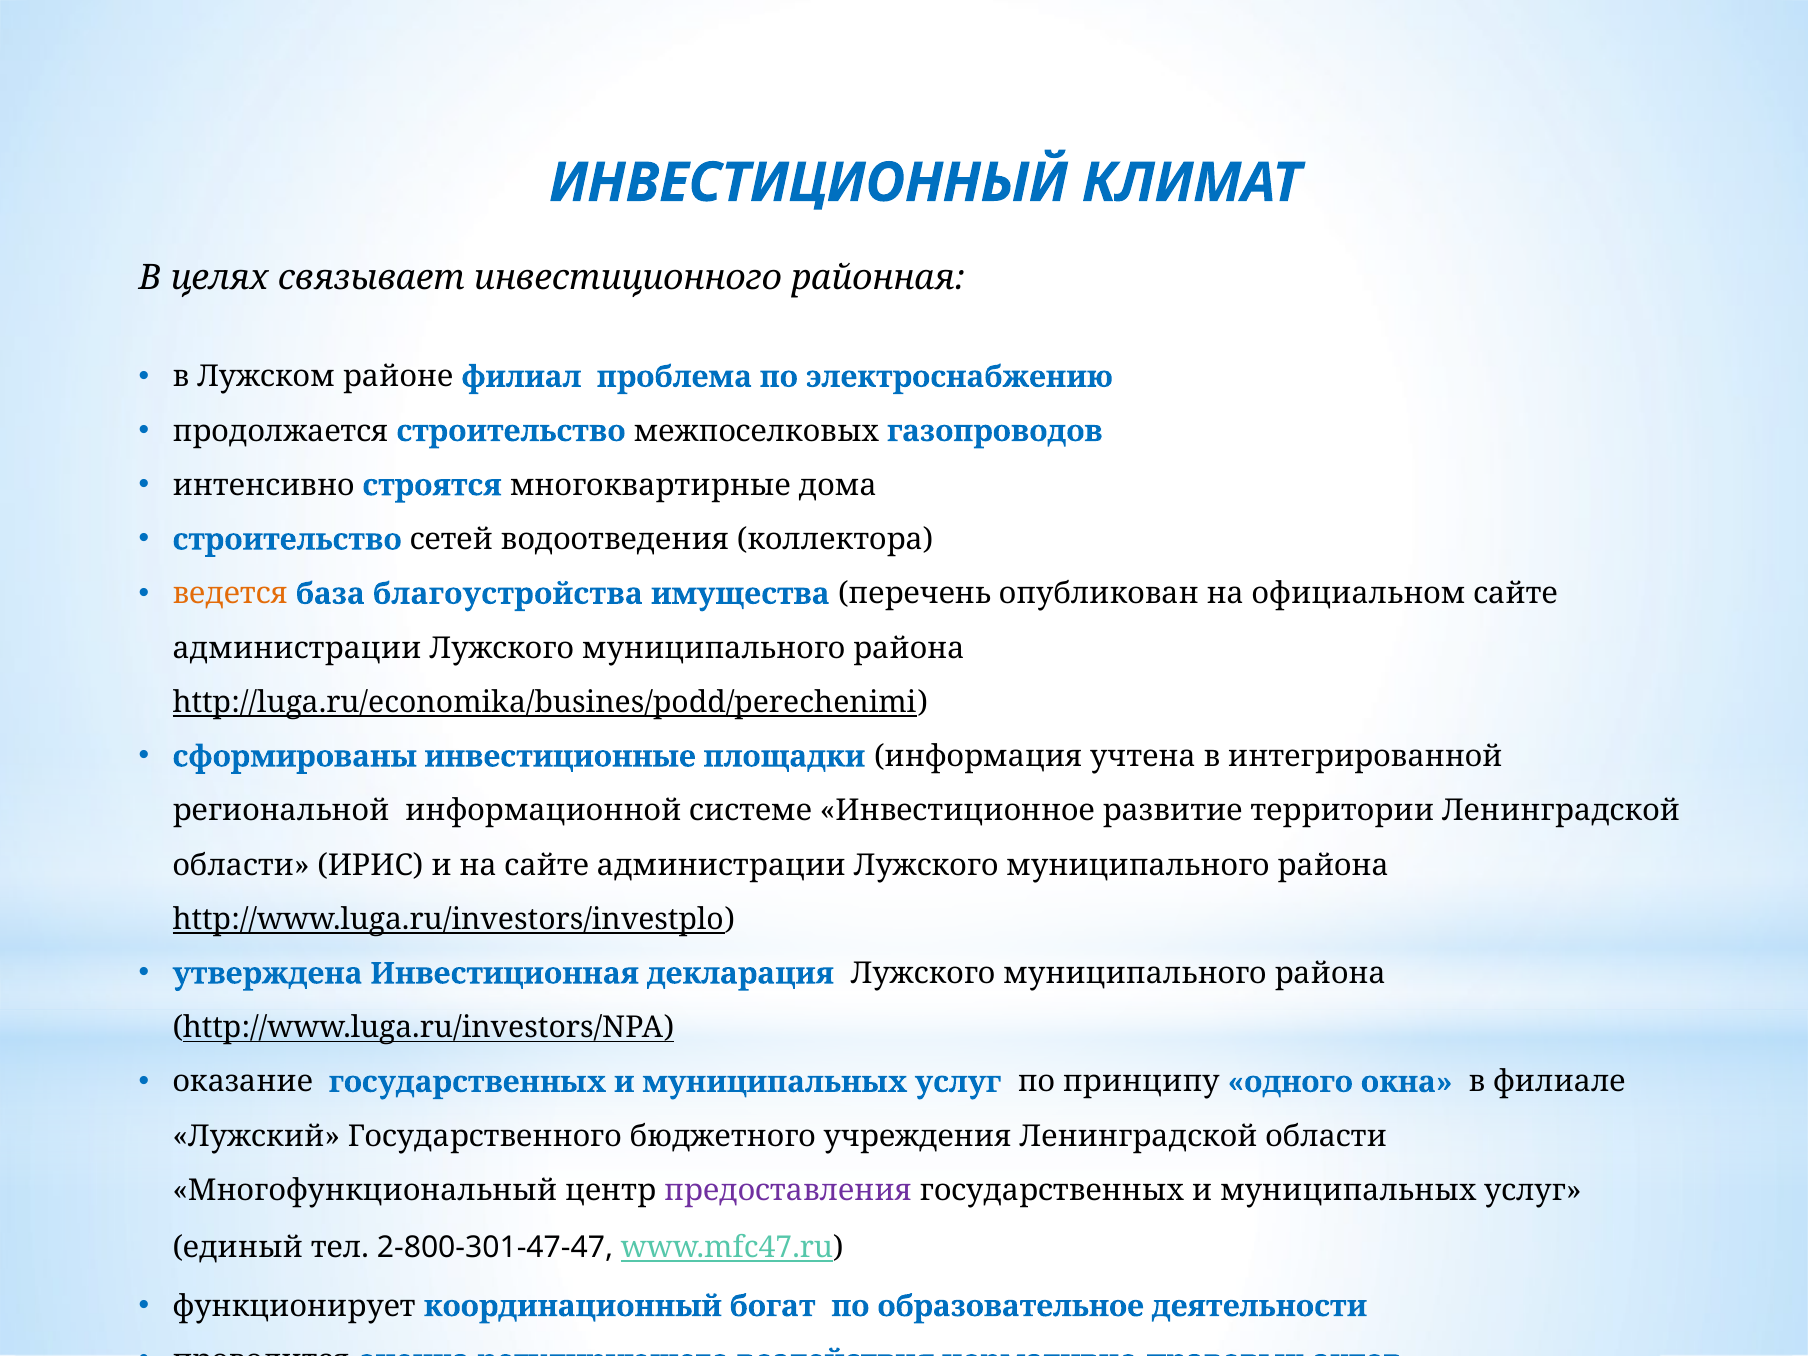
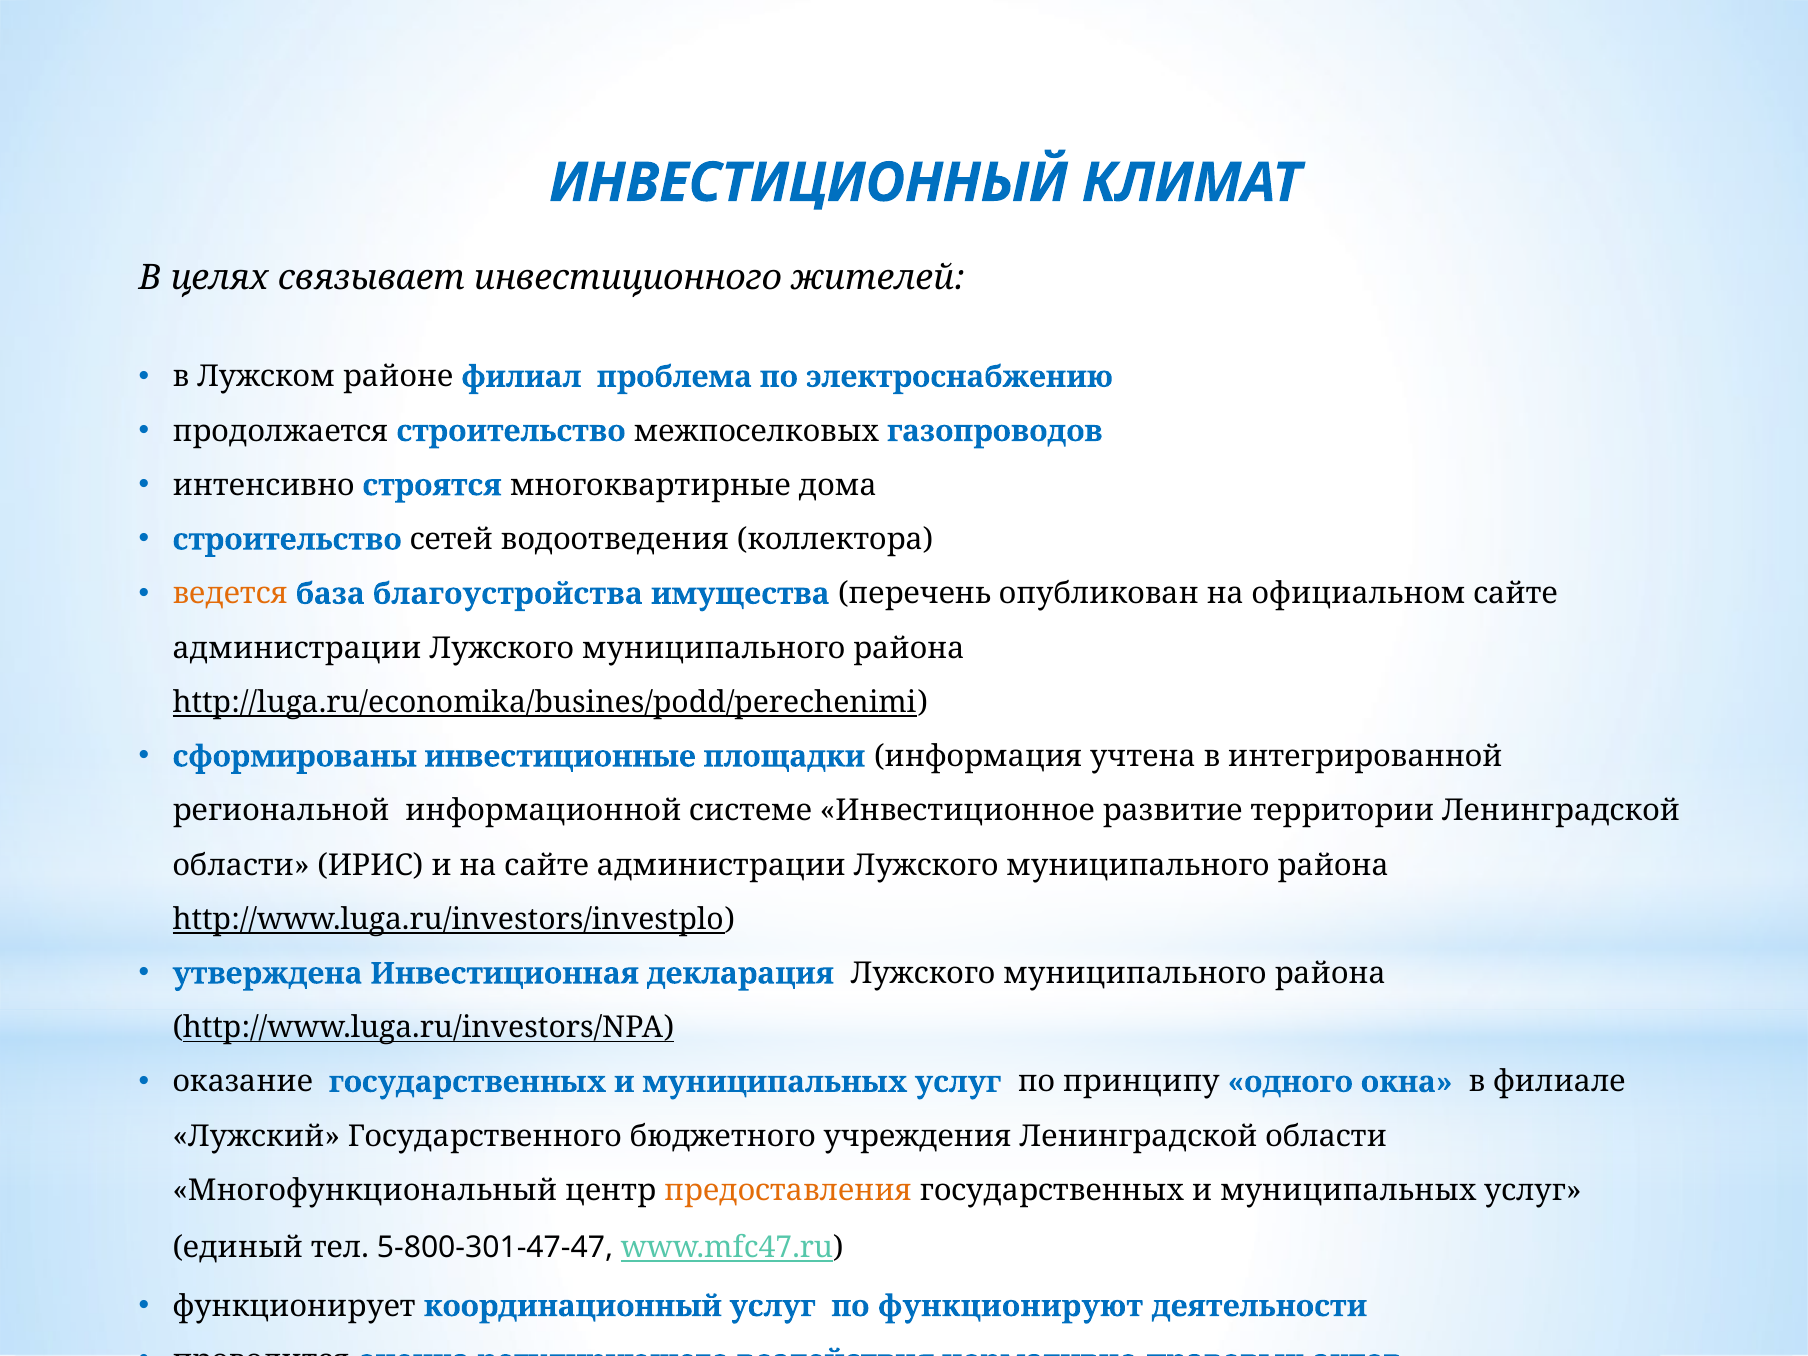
районная: районная -> жителей
предоставления colour: purple -> orange
2-800-301-47-47: 2-800-301-47-47 -> 5-800-301-47-47
координационный богат: богат -> услуг
образовательное: образовательное -> функционируют
